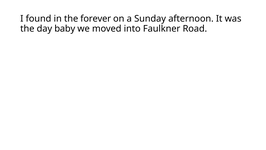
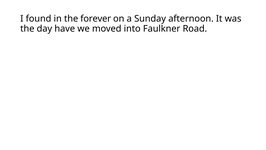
baby: baby -> have
